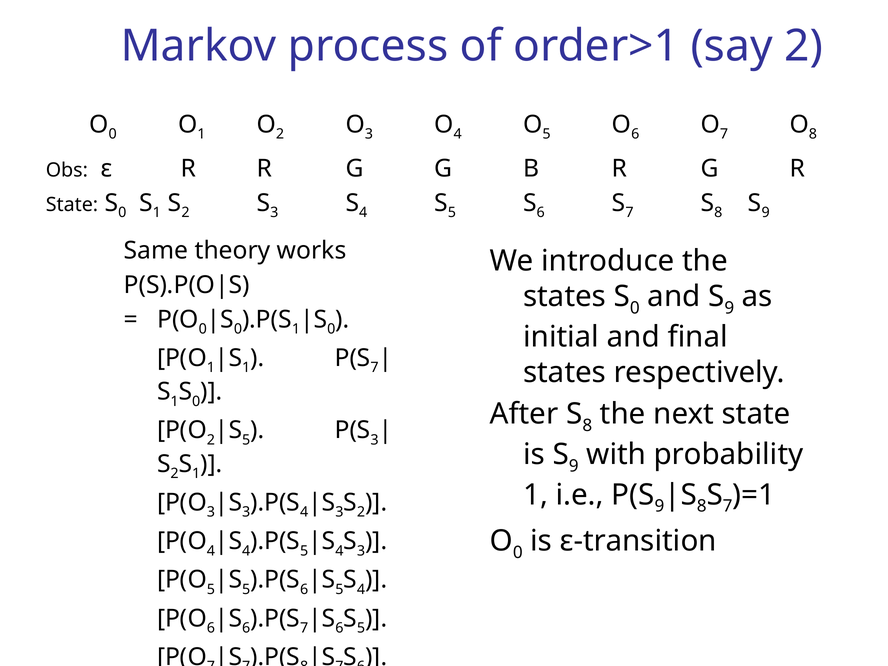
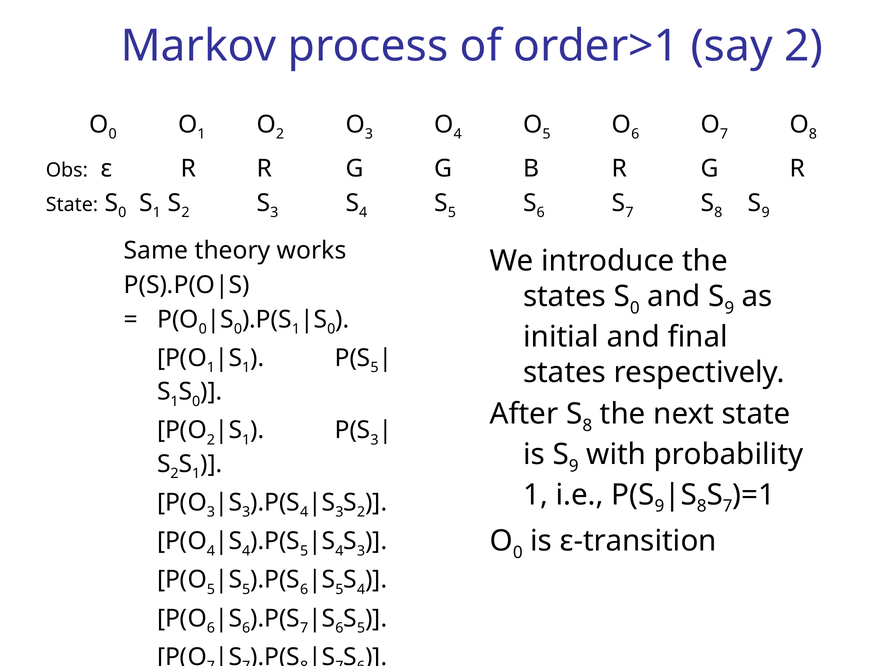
7 at (375, 368): 7 -> 5
5 at (246, 440): 5 -> 1
